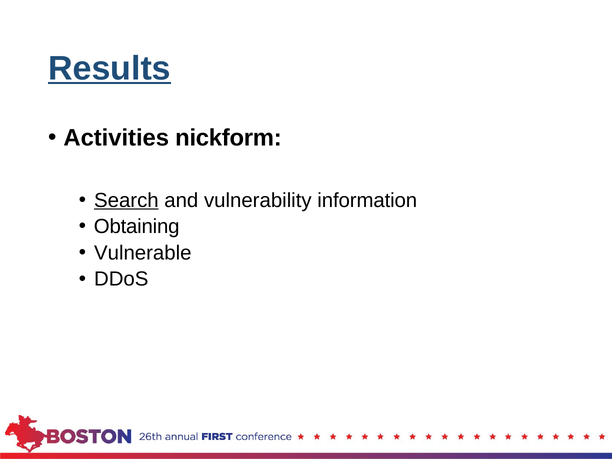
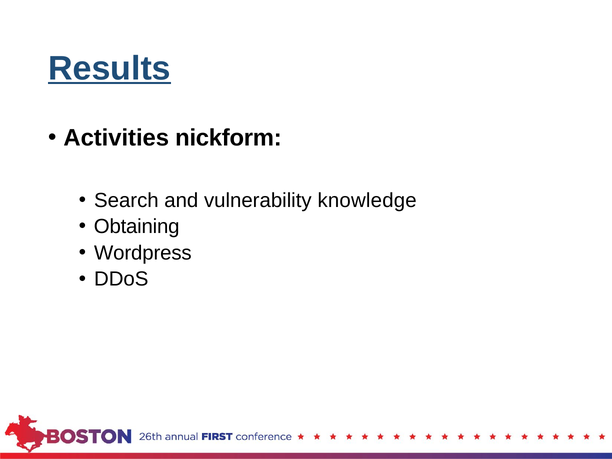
Search underline: present -> none
information: information -> knowledge
Vulnerable: Vulnerable -> Wordpress
